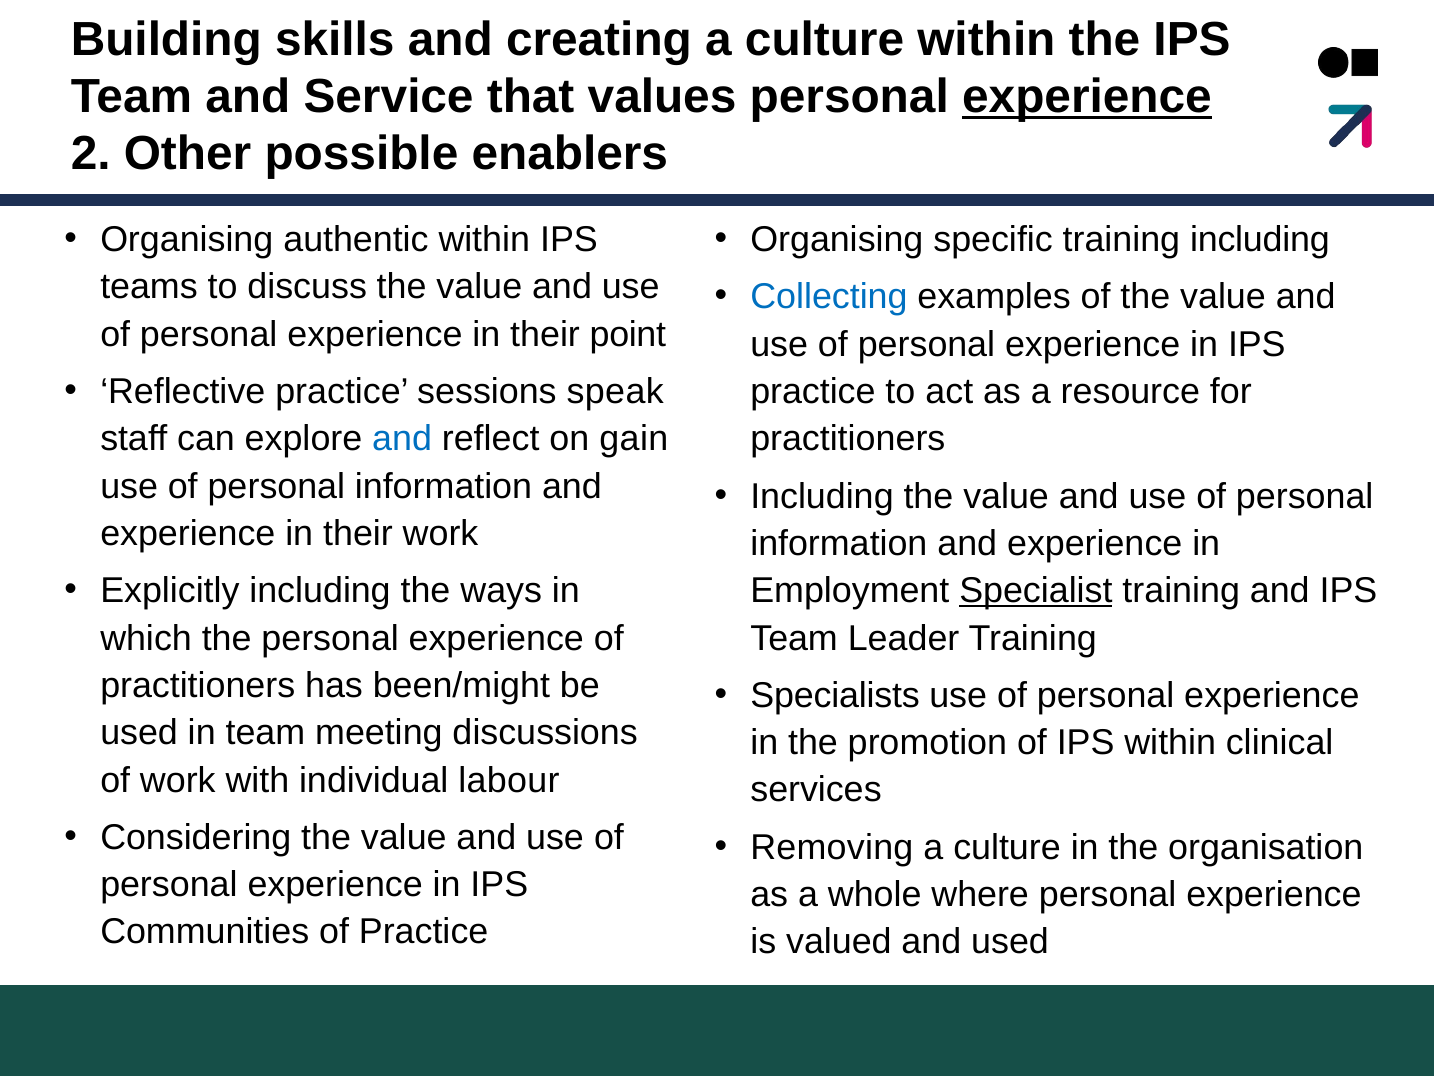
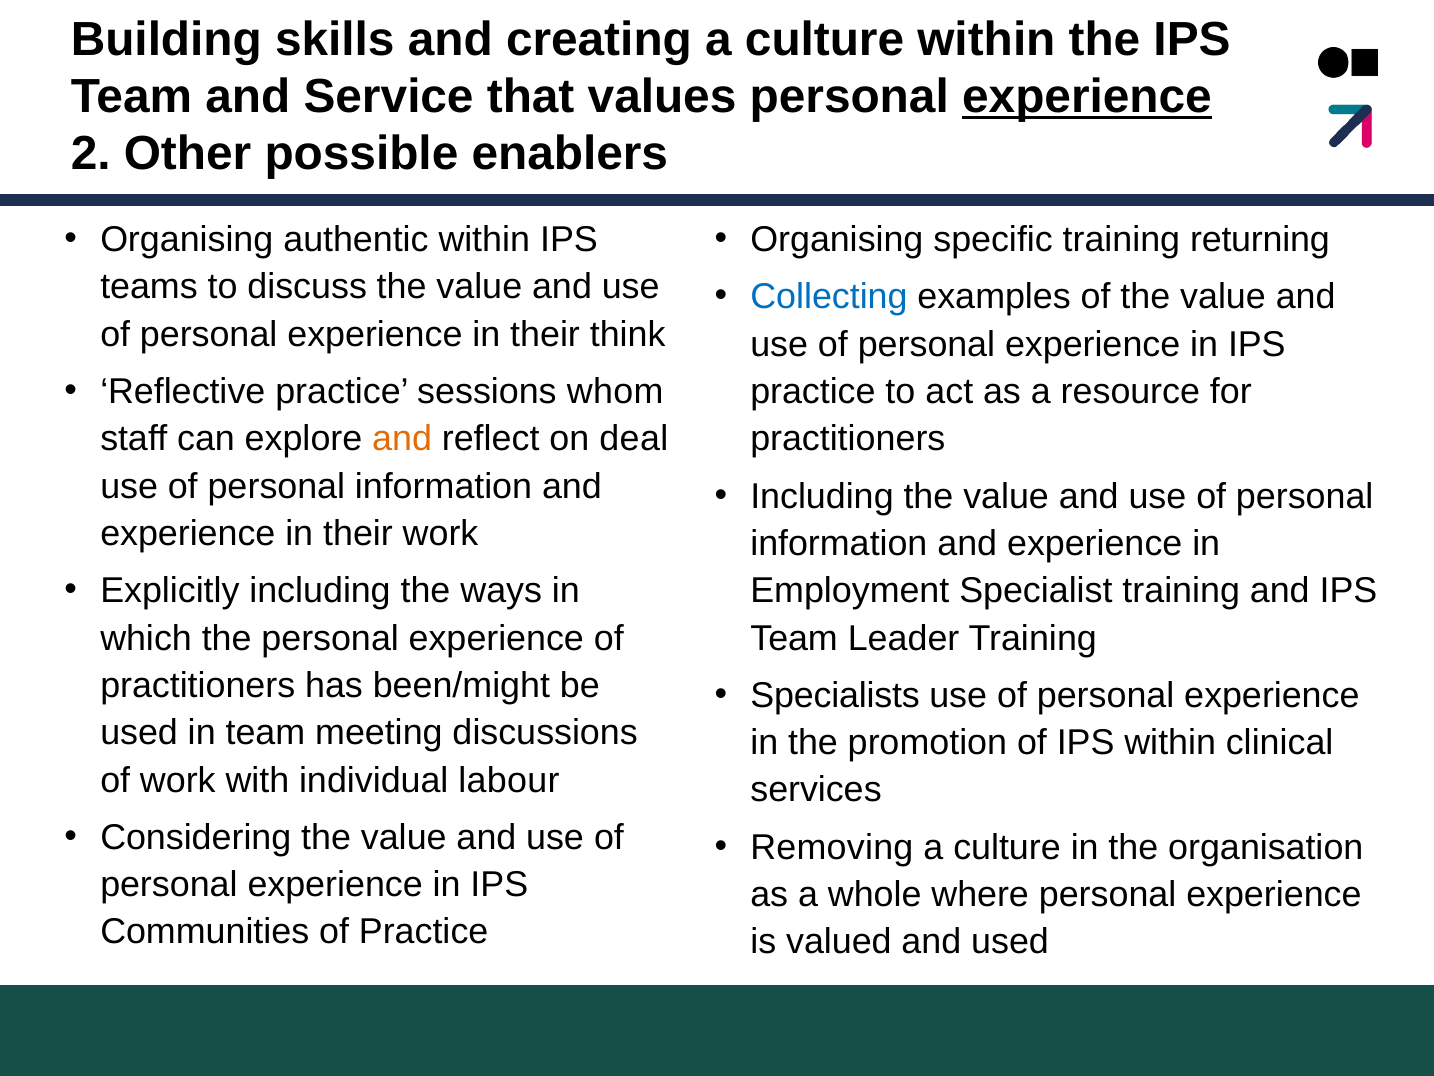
training including: including -> returning
point: point -> think
speak: speak -> whom
and at (402, 439) colour: blue -> orange
gain: gain -> deal
Specialist underline: present -> none
